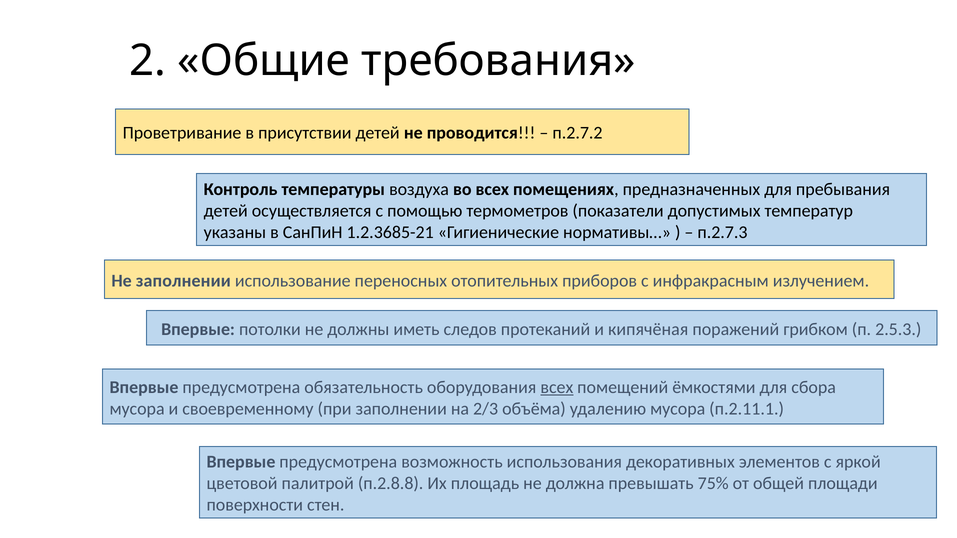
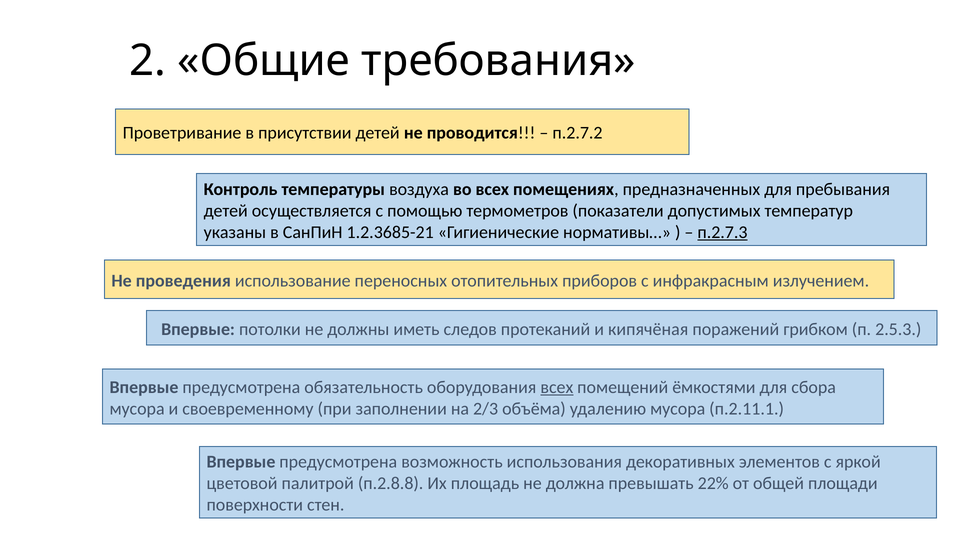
п.2.7.3 underline: none -> present
Не заполнении: заполнении -> проведения
75%: 75% -> 22%
